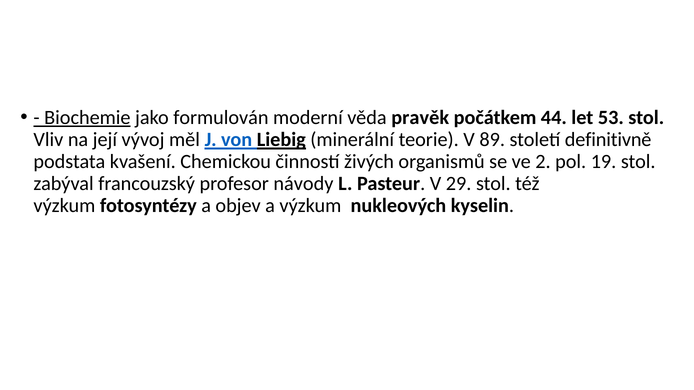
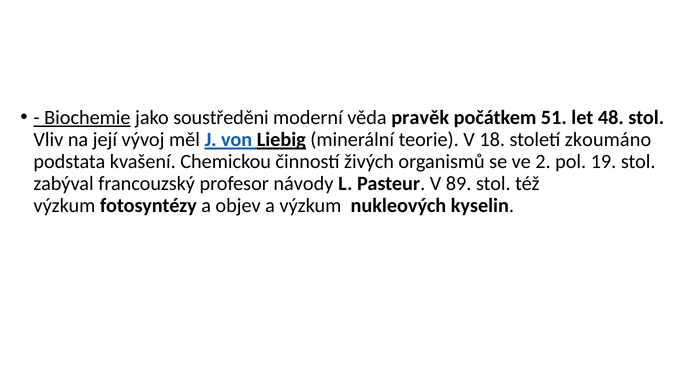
formulován: formulován -> soustředěni
44: 44 -> 51
53: 53 -> 48
89: 89 -> 18
definitivně: definitivně -> zkoumáno
29: 29 -> 89
